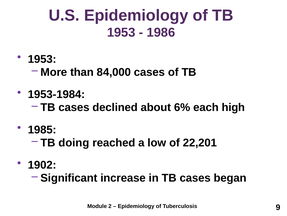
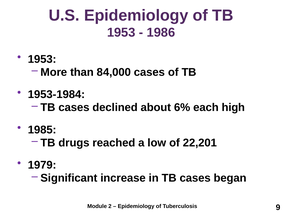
doing: doing -> drugs
1902: 1902 -> 1979
